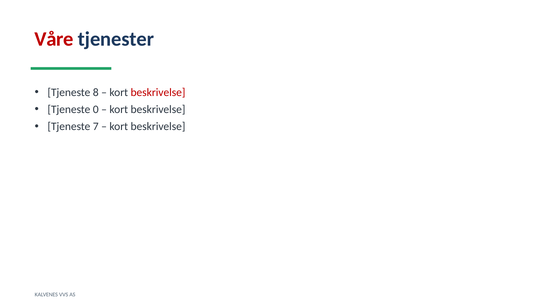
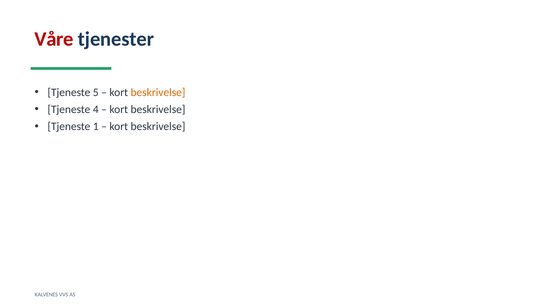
8: 8 -> 5
beskrivelse at (158, 92) colour: red -> orange
0: 0 -> 4
7: 7 -> 1
